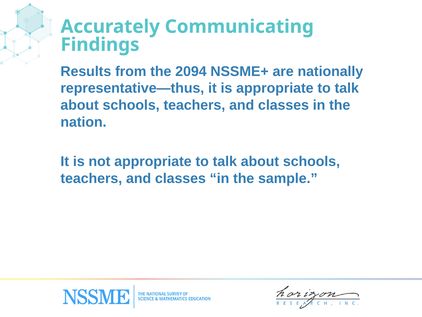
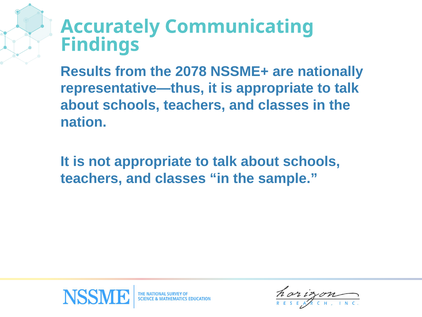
2094: 2094 -> 2078
